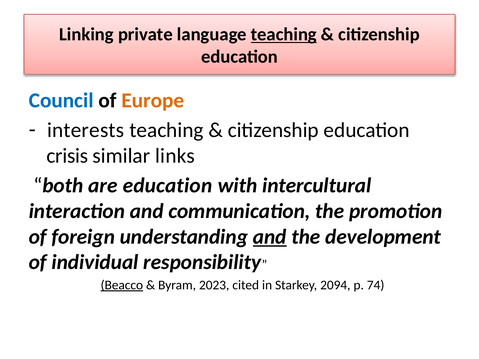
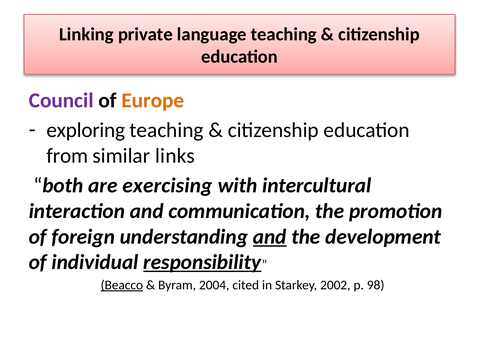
teaching at (284, 34) underline: present -> none
Council colour: blue -> purple
interests: interests -> exploring
crisis: crisis -> from
are education: education -> exercising
responsibility underline: none -> present
2023: 2023 -> 2004
2094: 2094 -> 2002
74: 74 -> 98
